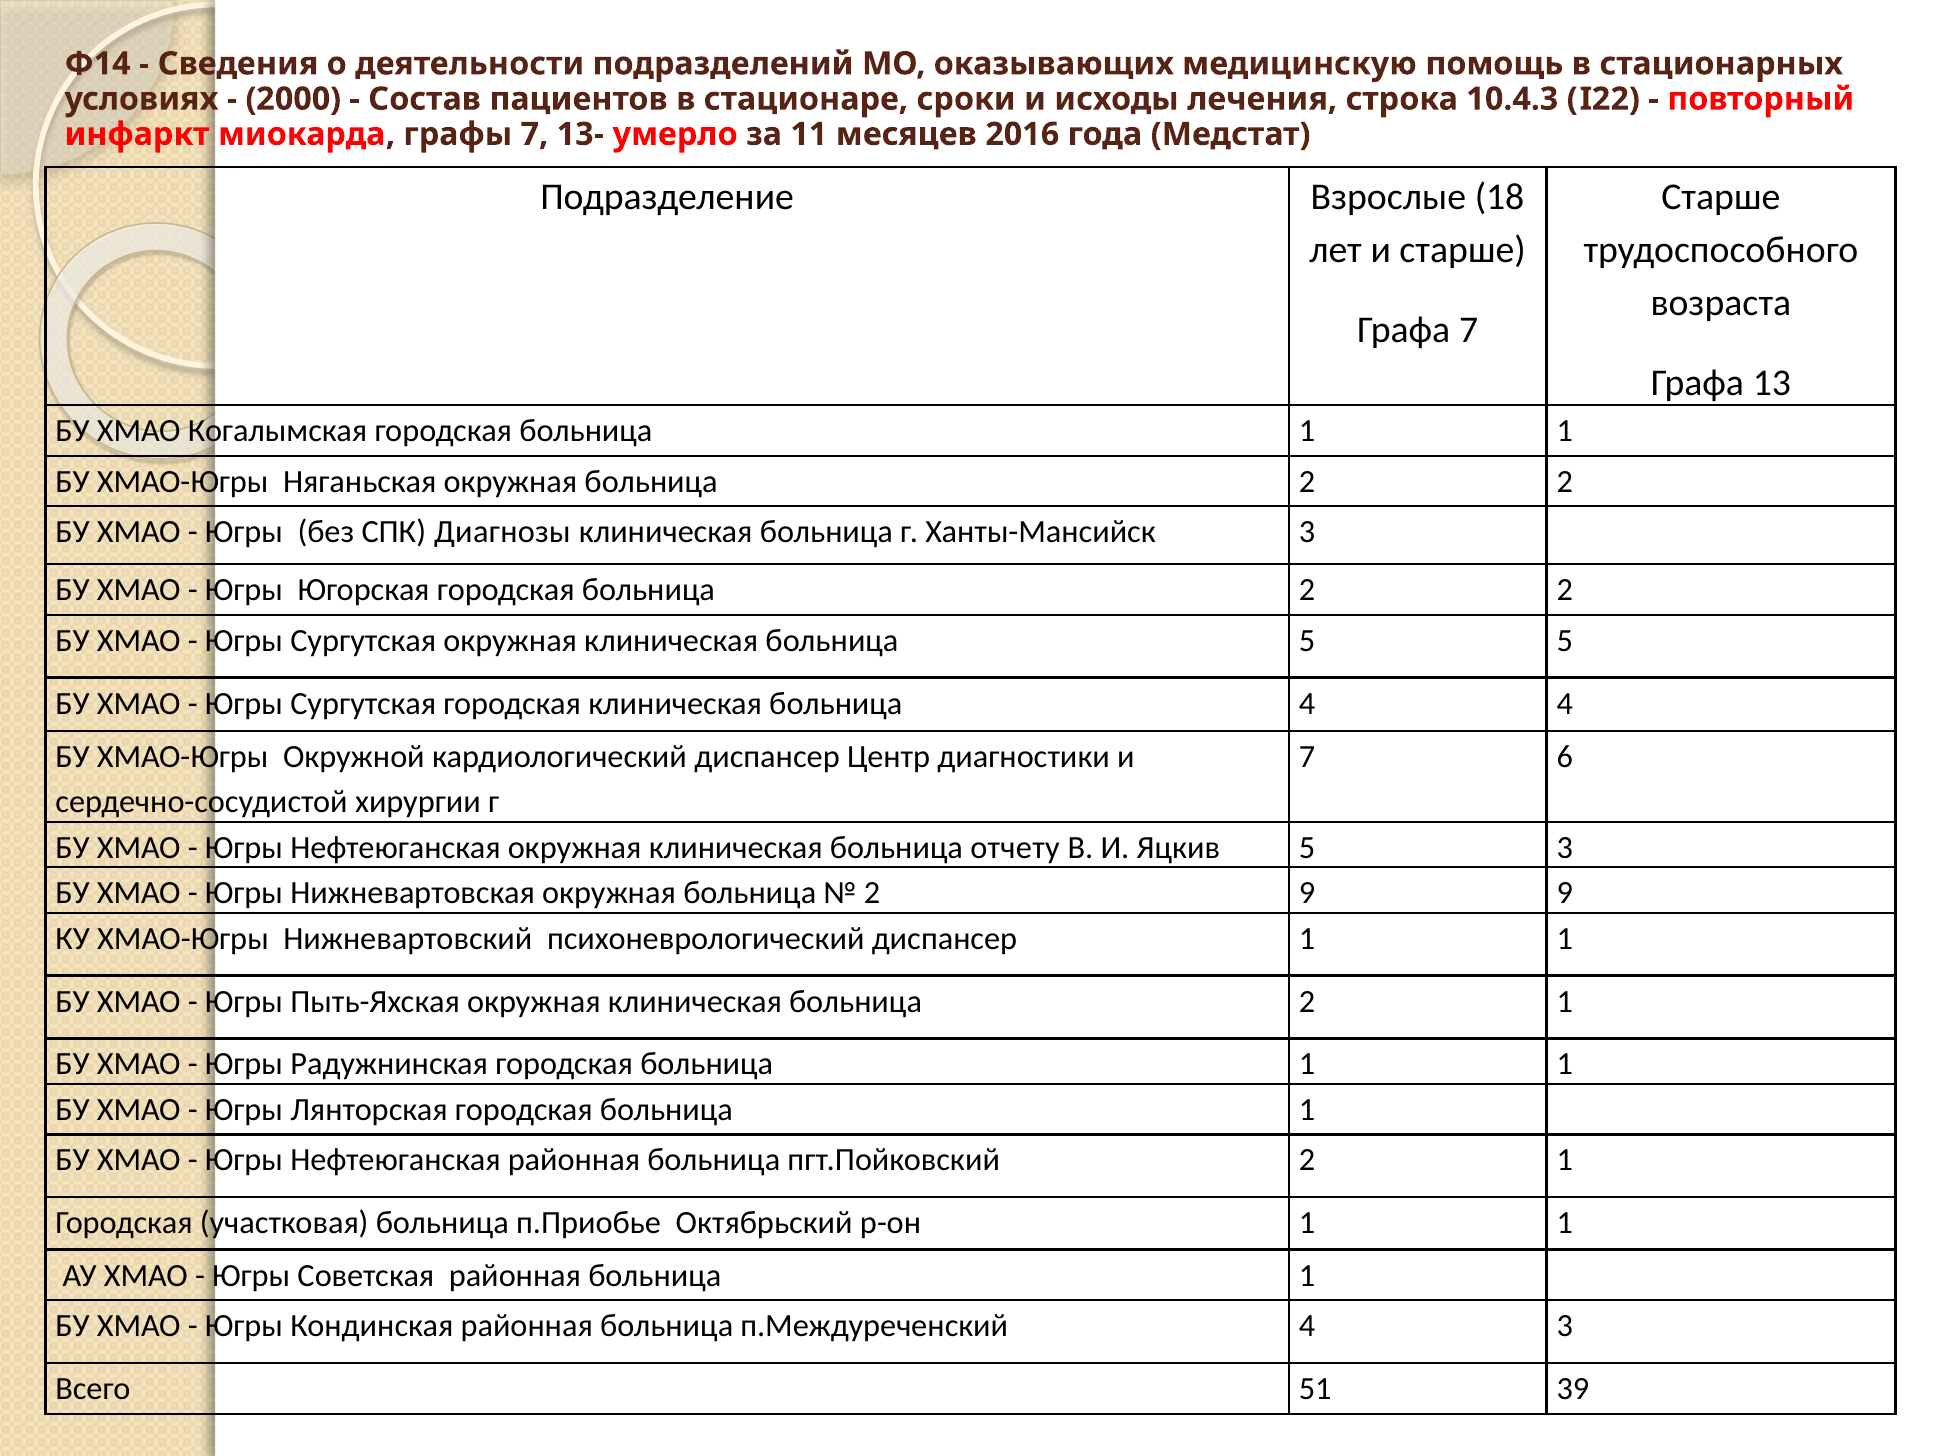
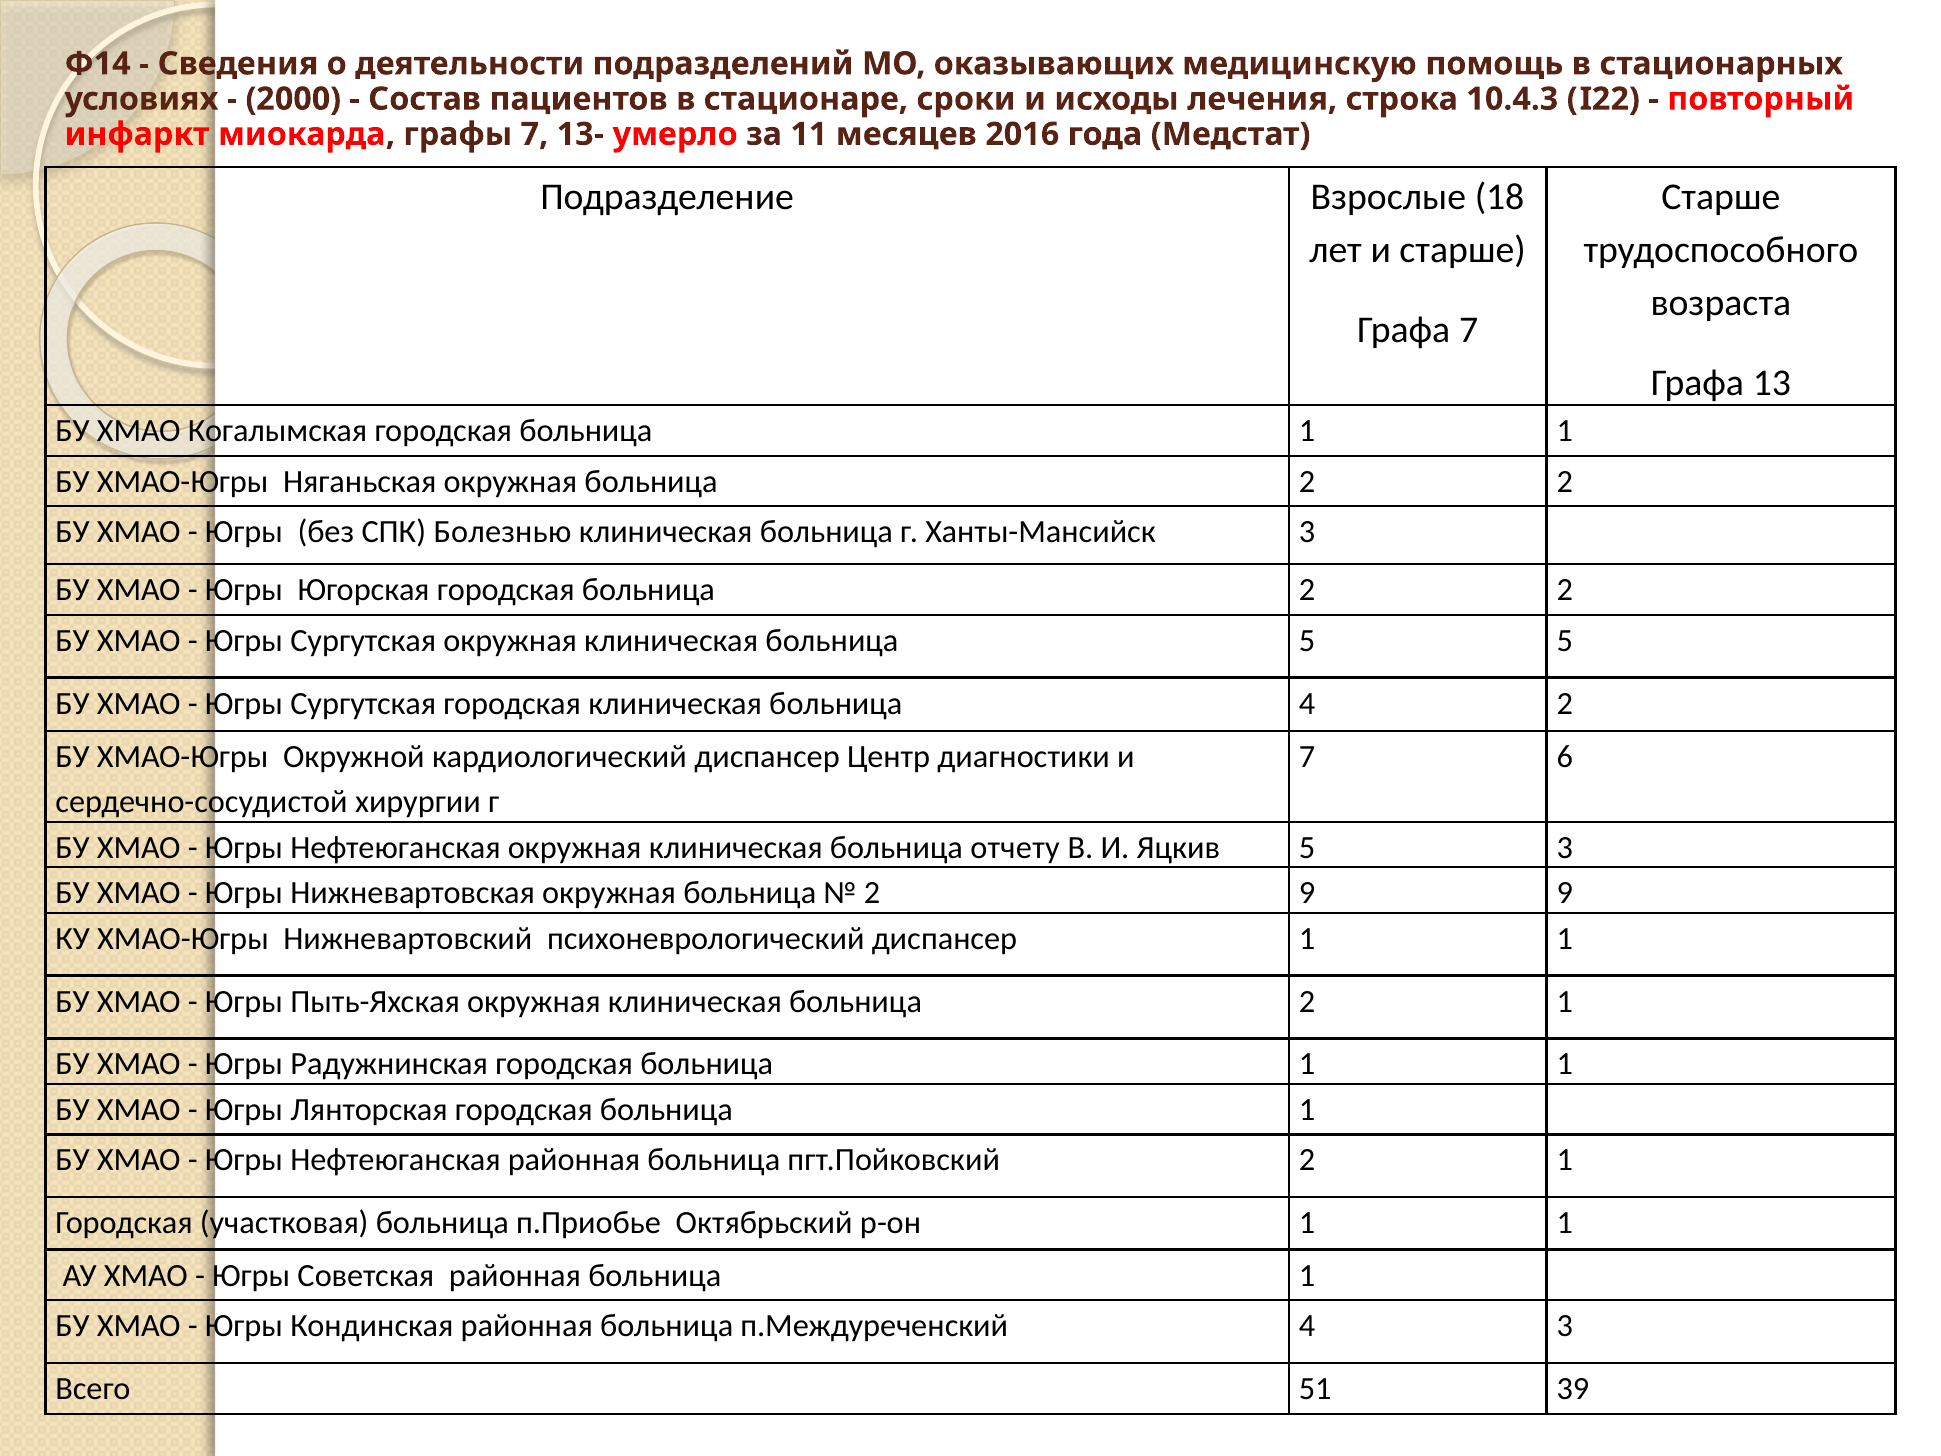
Диагнозы: Диагнозы -> Болезнью
4 4: 4 -> 2
